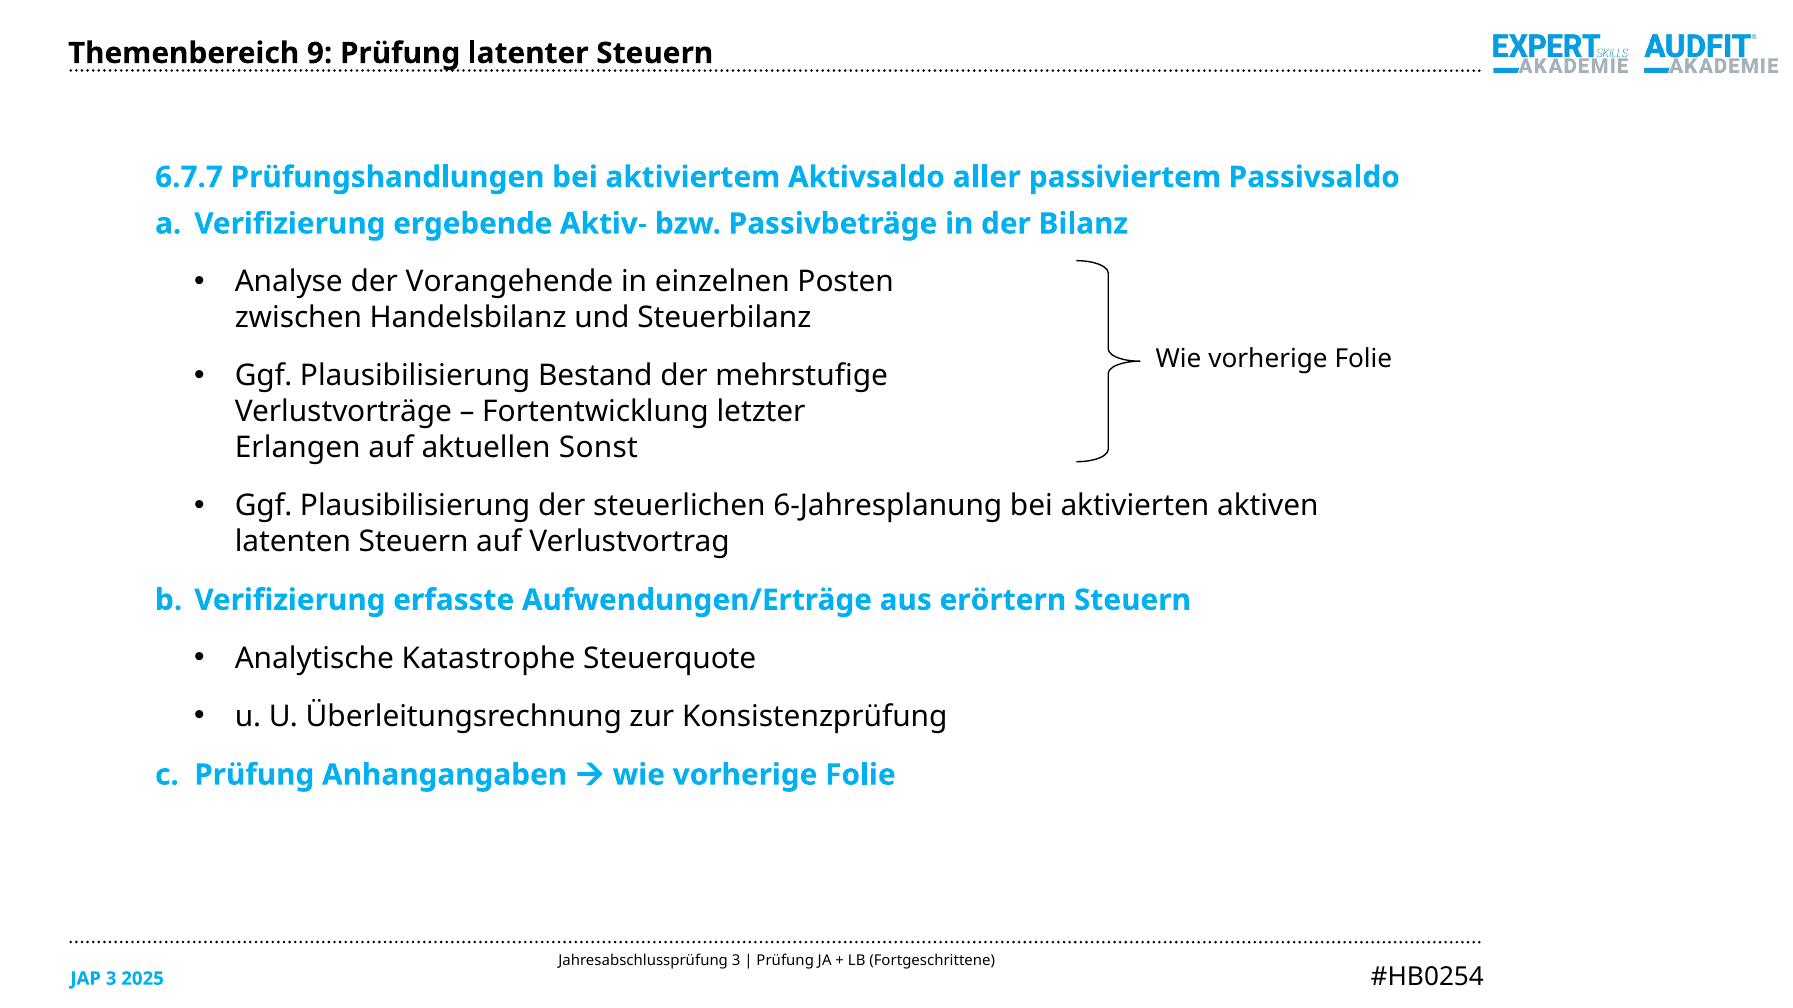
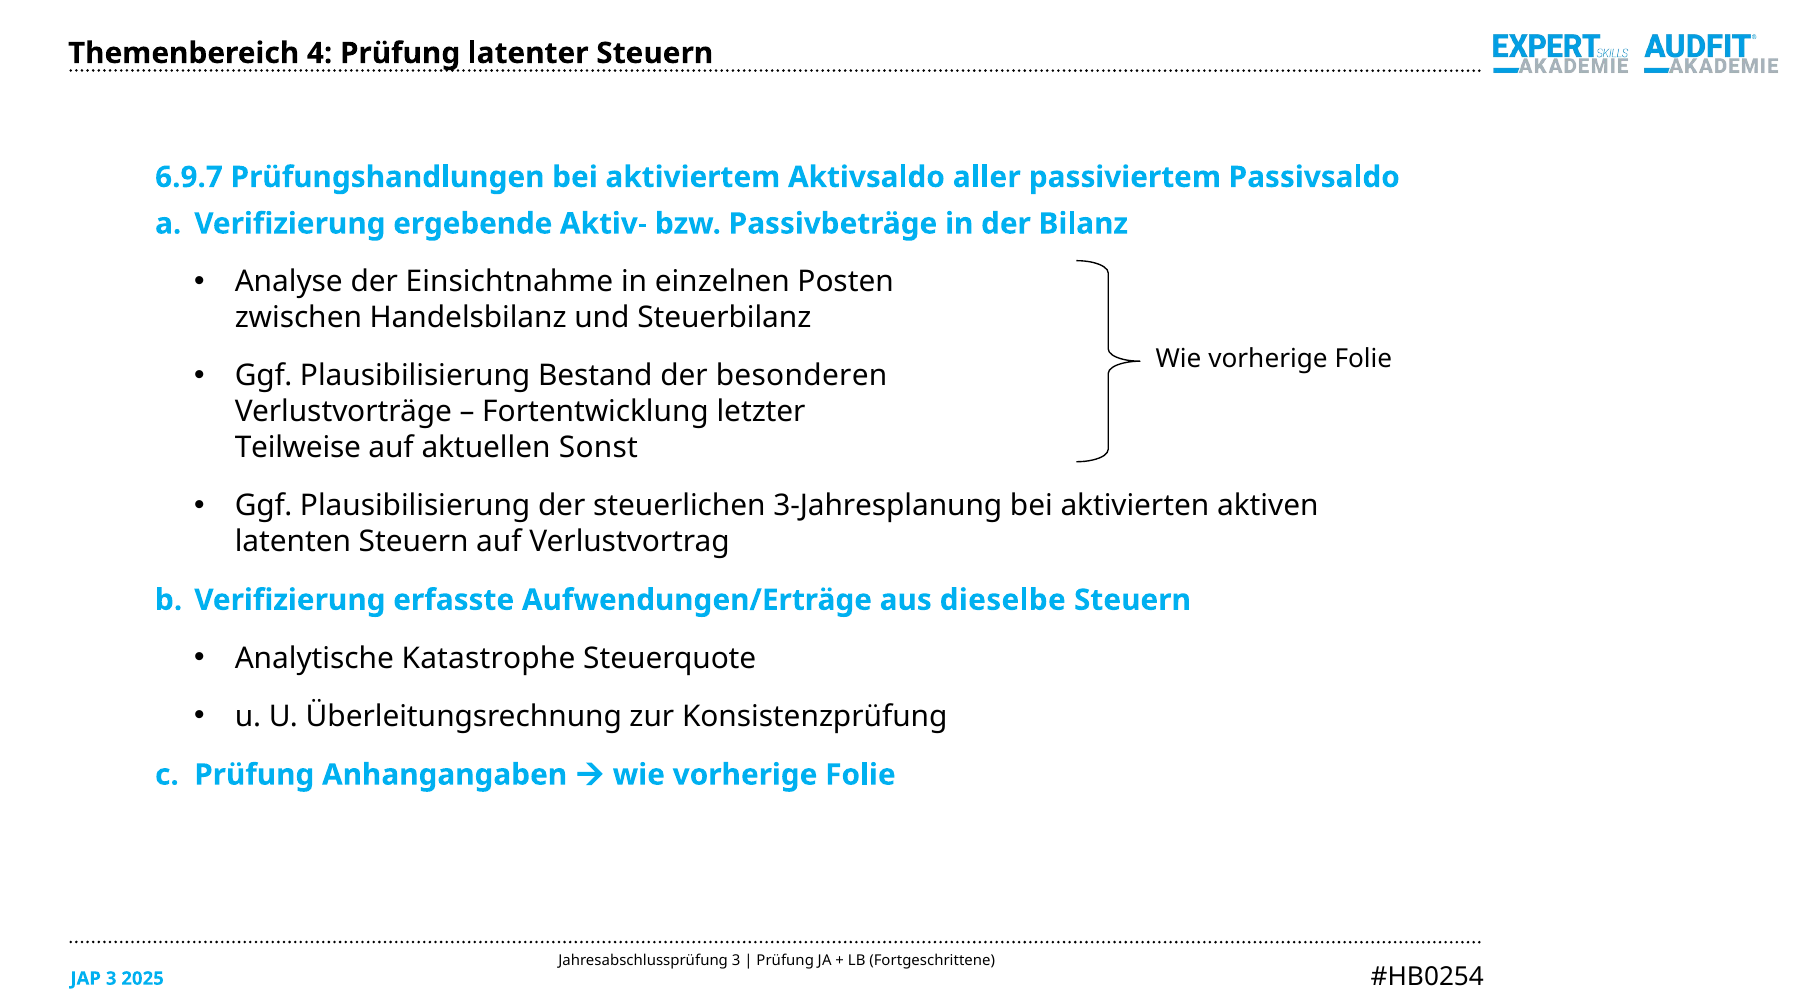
9: 9 -> 4
6.7.7: 6.7.7 -> 6.9.7
Vorangehende: Vorangehende -> Einsichtnahme
mehrstufige: mehrstufige -> besonderen
Erlangen: Erlangen -> Teilweise
6-Jahresplanung: 6-Jahresplanung -> 3-Jahresplanung
erörtern: erörtern -> dieselbe
